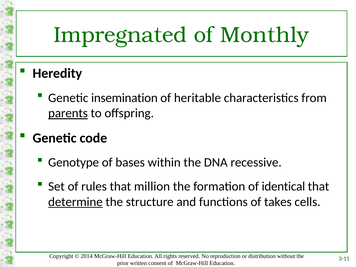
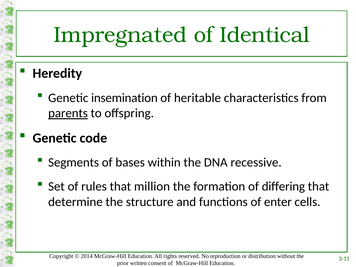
Monthly: Monthly -> Identical
Genotype: Genotype -> Segments
identical: identical -> differing
determine underline: present -> none
takes: takes -> enter
